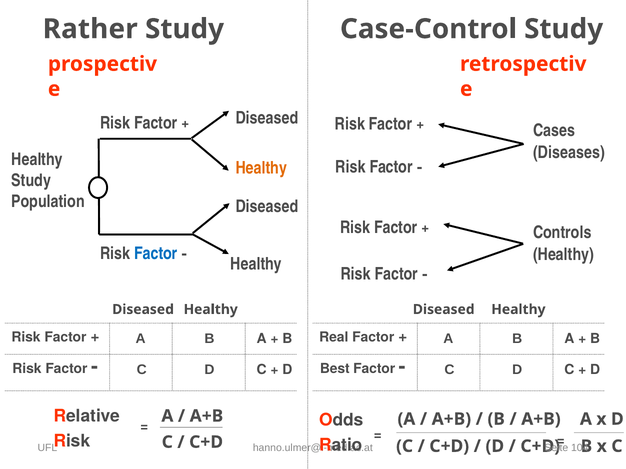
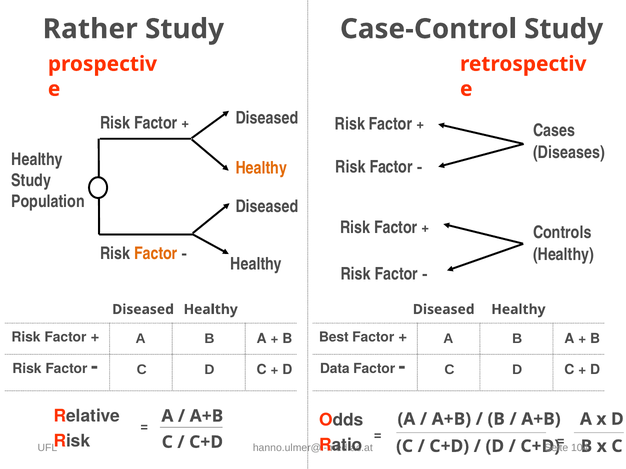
Factor at (156, 254) colour: blue -> orange
Real: Real -> Best
Best: Best -> Data
